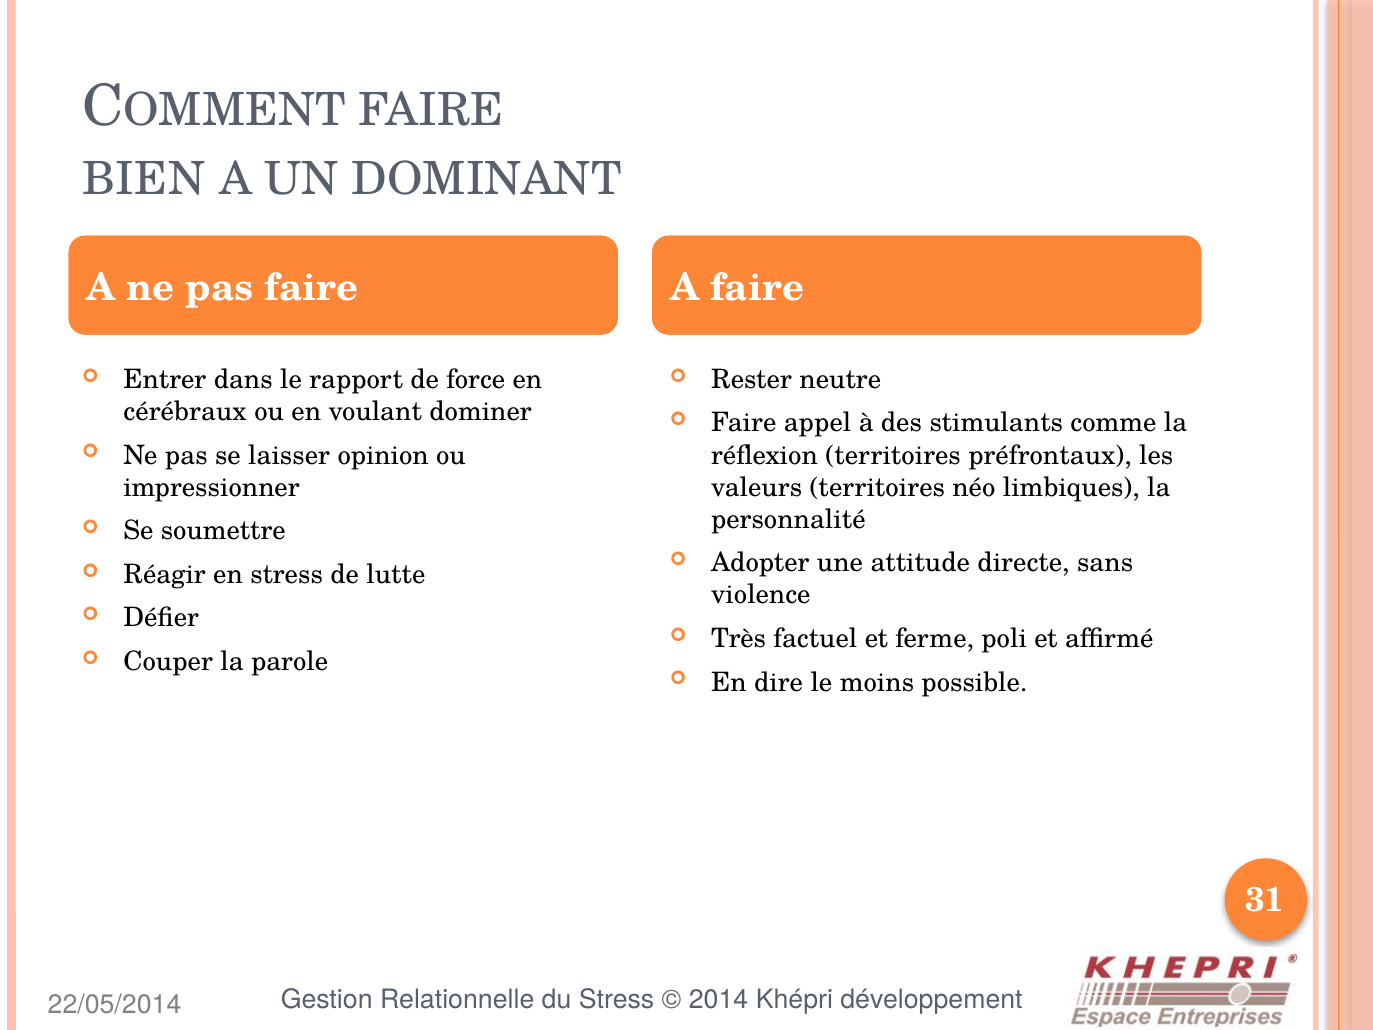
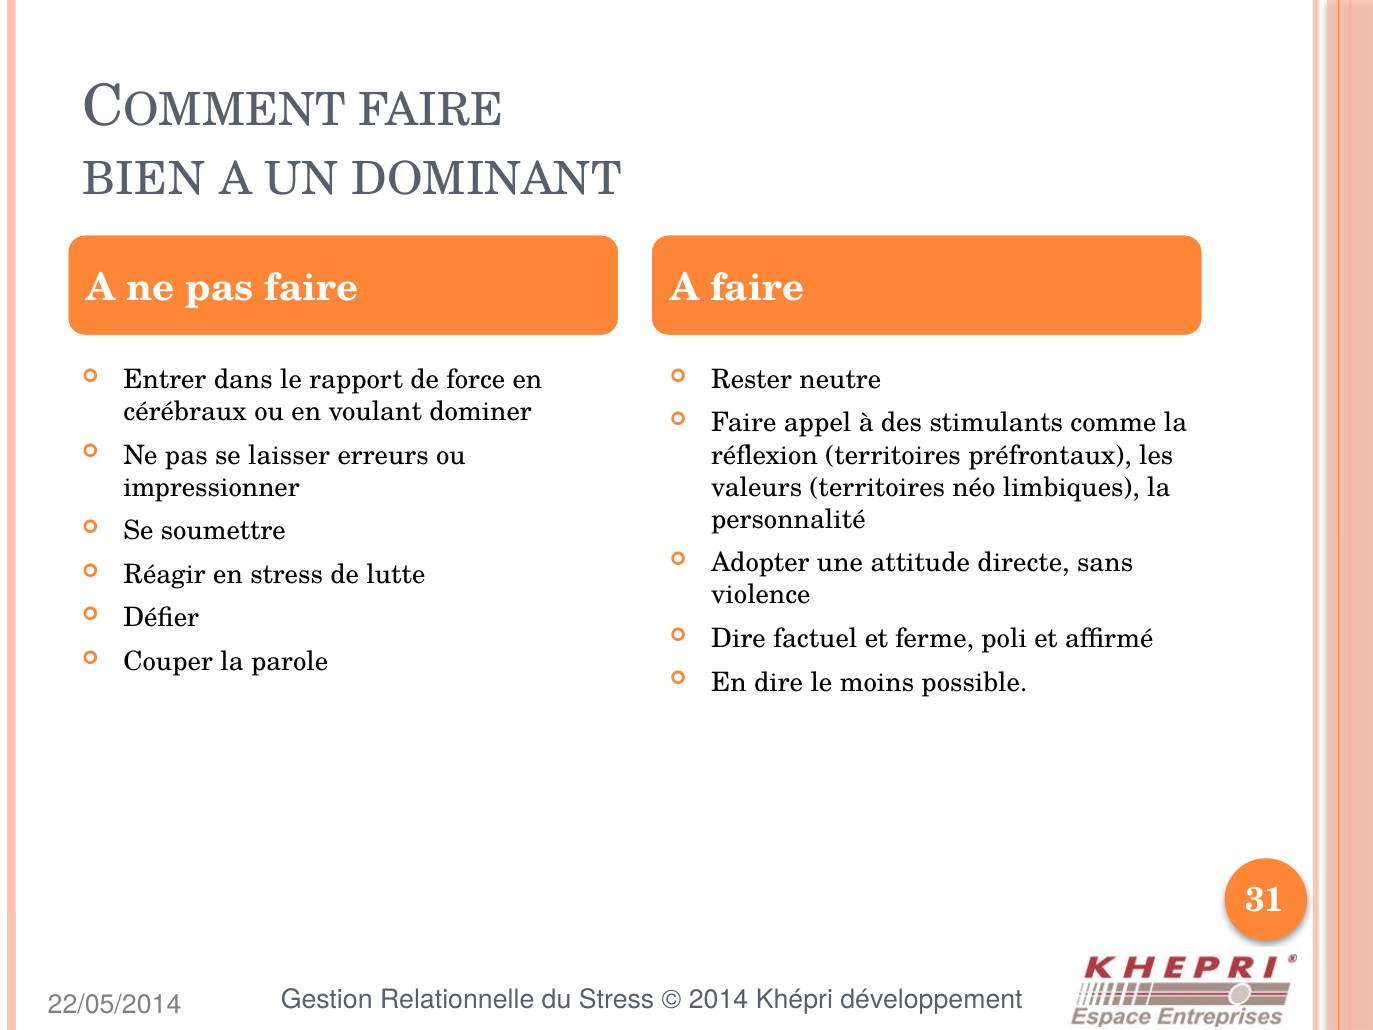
opinion: opinion -> erreurs
Très at (739, 639): Très -> Dire
